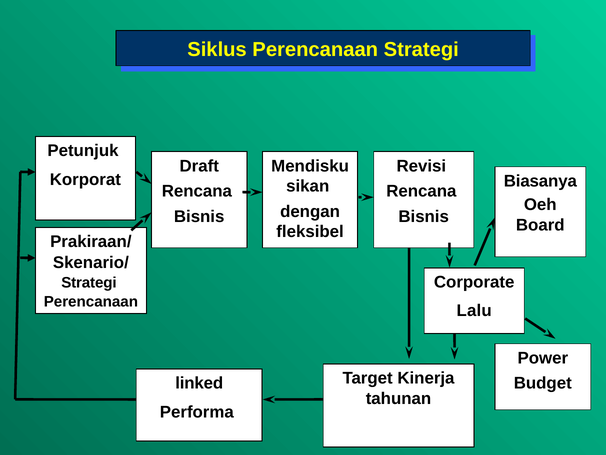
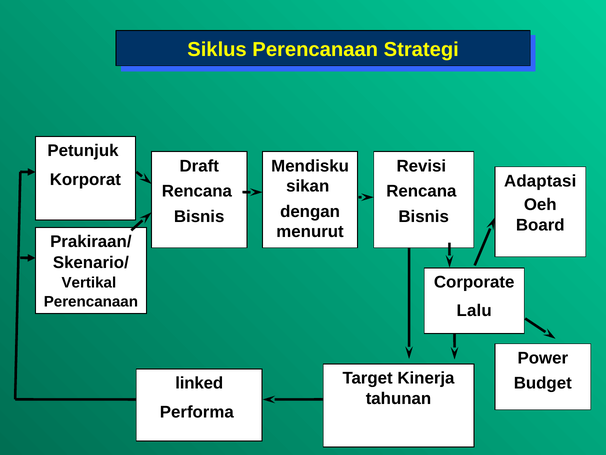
Biasanya: Biasanya -> Adaptasi
fleksibel: fleksibel -> menurut
Strategi at (89, 282): Strategi -> Vertikal
